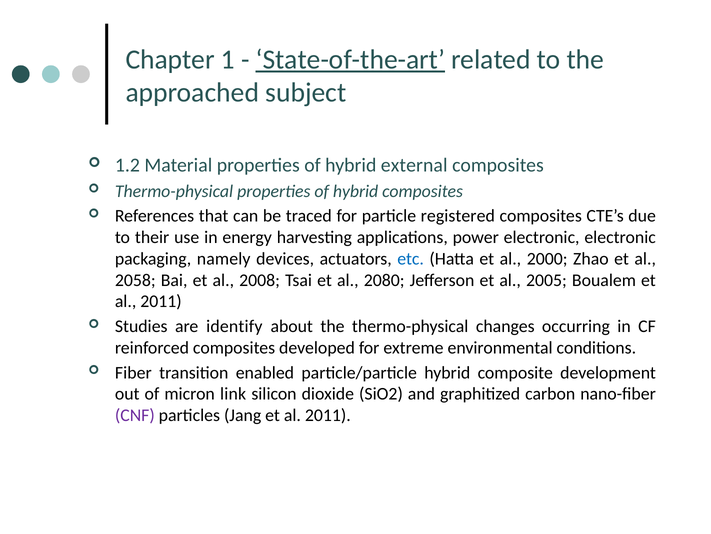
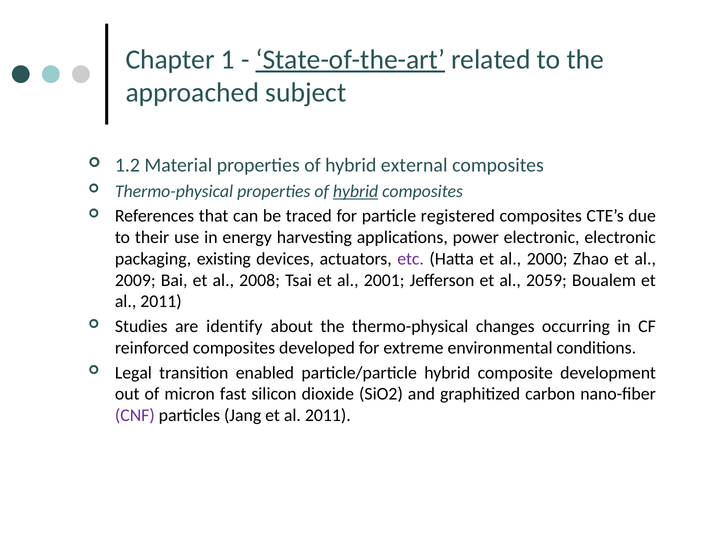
hybrid at (356, 191) underline: none -> present
namely: namely -> existing
etc colour: blue -> purple
2058: 2058 -> 2009
2080: 2080 -> 2001
2005: 2005 -> 2059
Fiber: Fiber -> Legal
link: link -> fast
